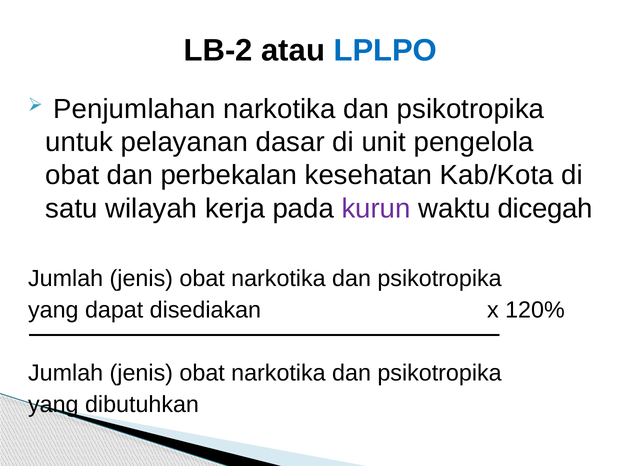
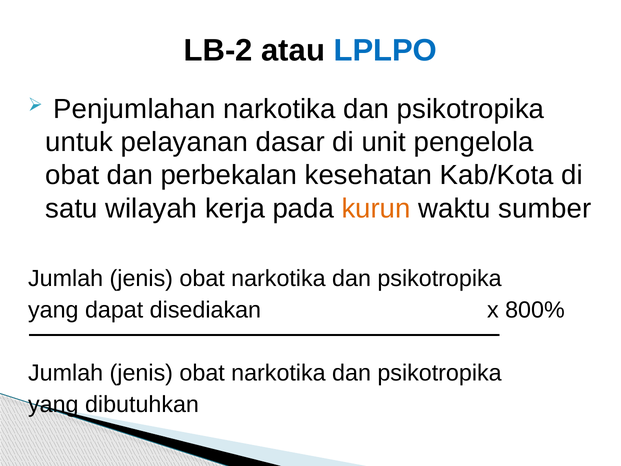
kurun colour: purple -> orange
dicegah: dicegah -> sumber
120%: 120% -> 800%
